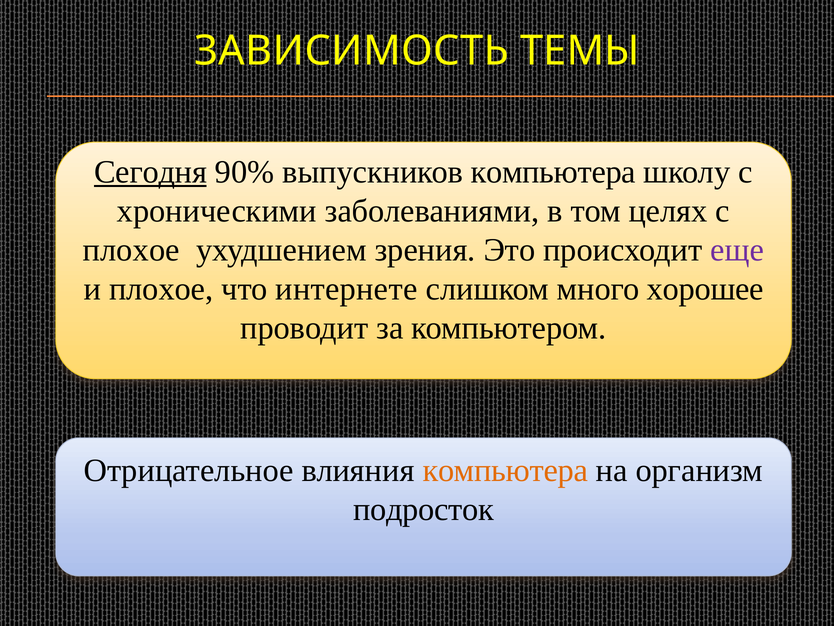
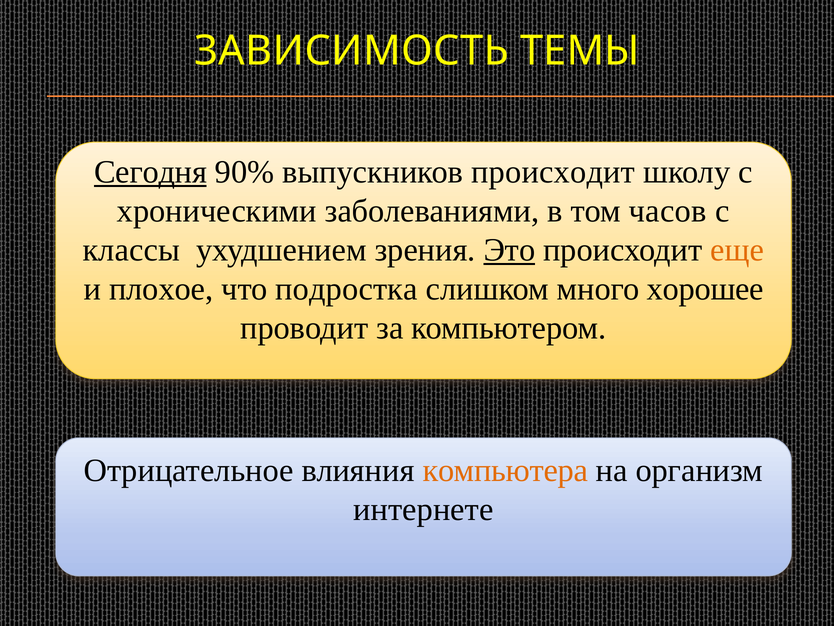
выпускников компьютера: компьютера -> происходит
целях: целях -> часов
плохое at (131, 250): плохое -> классы
Это underline: none -> present
еще colour: purple -> orange
интернете: интернете -> подростка
подросток: подросток -> интернете
